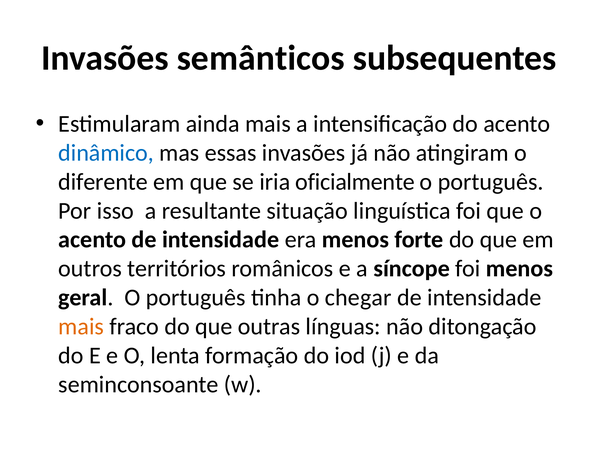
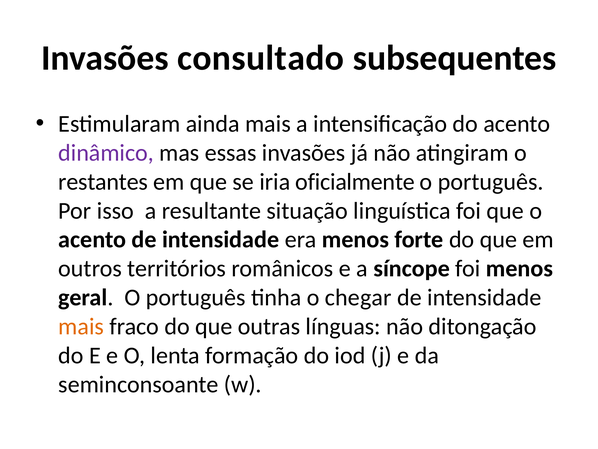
semânticos: semânticos -> consultado
dinâmico colour: blue -> purple
diferente: diferente -> restantes
